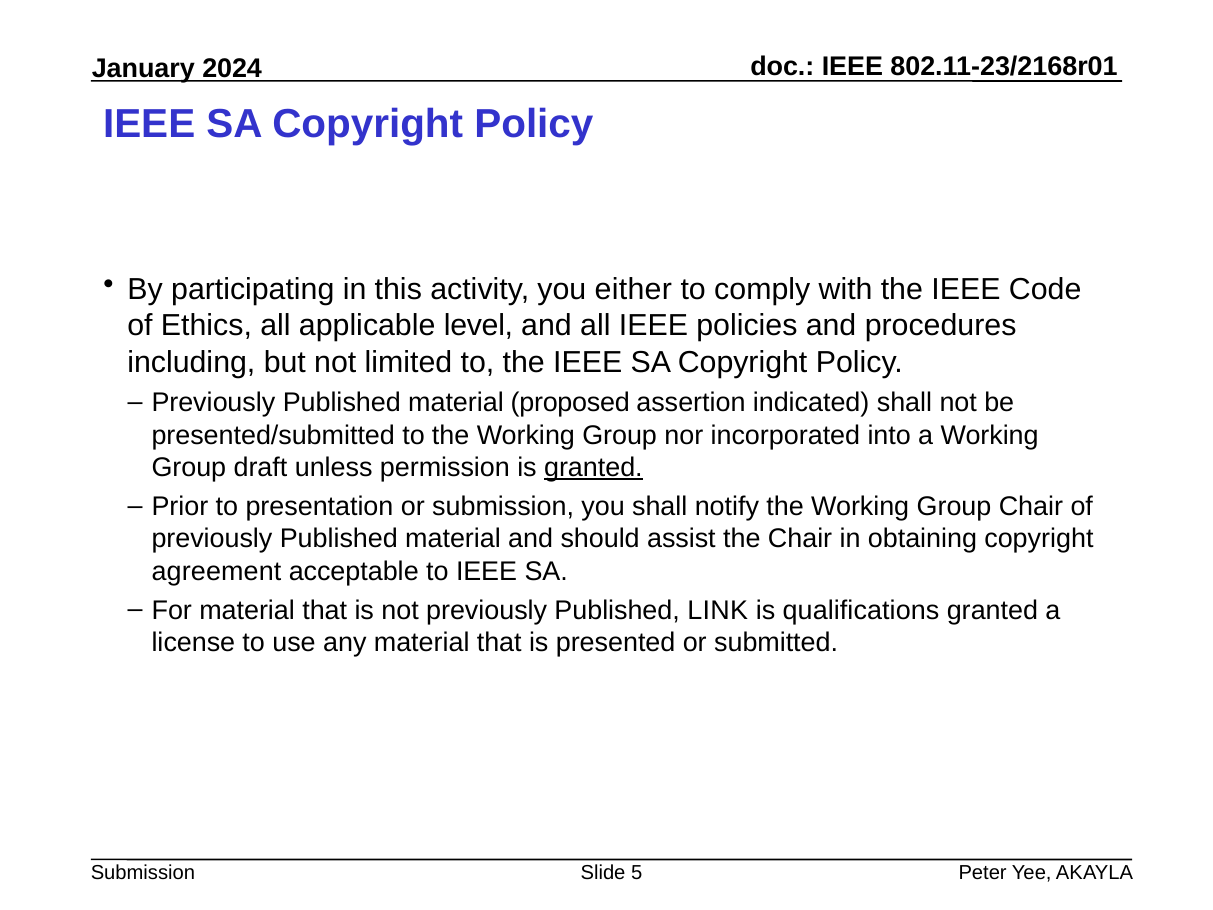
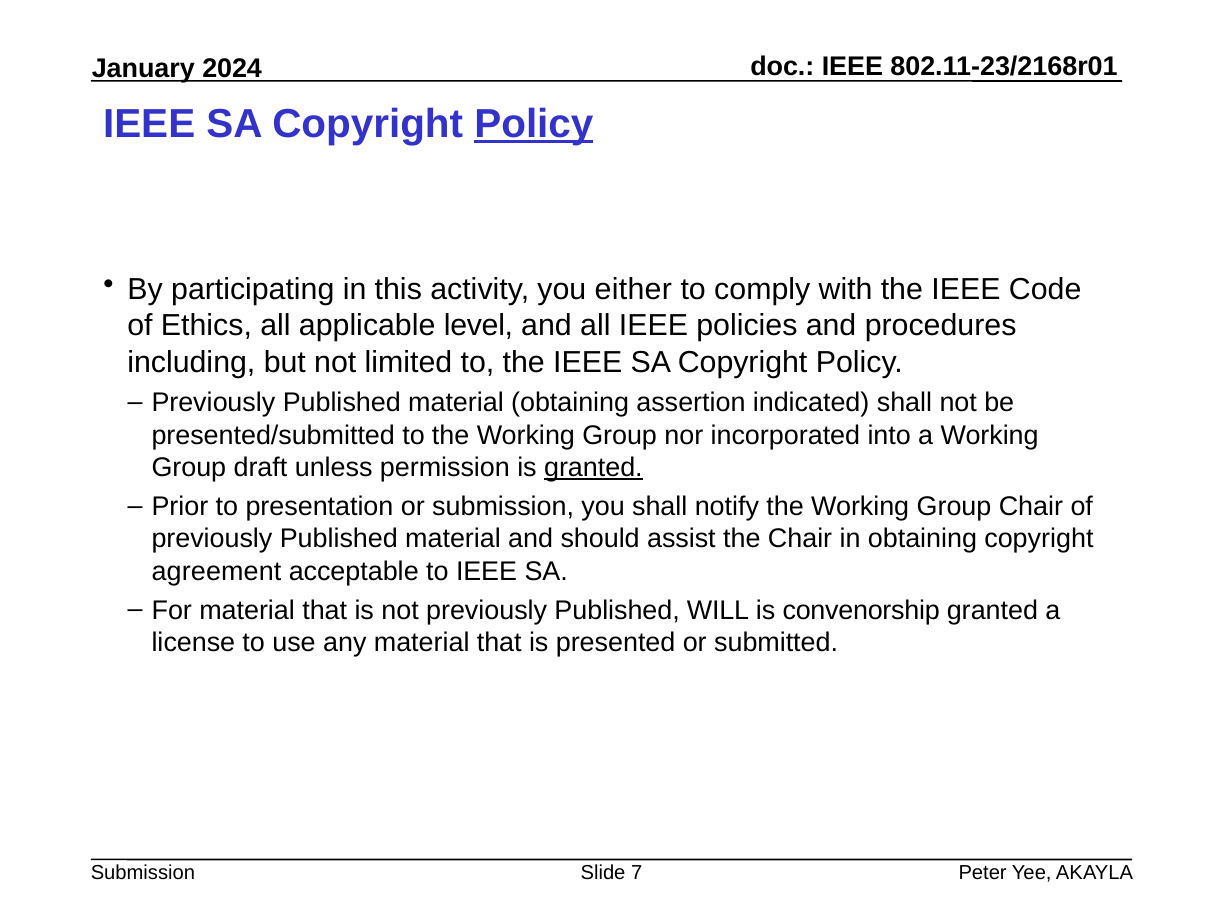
Policy at (534, 124) underline: none -> present
material proposed: proposed -> obtaining
LINK: LINK -> WILL
qualifications: qualifications -> convenorship
5: 5 -> 7
